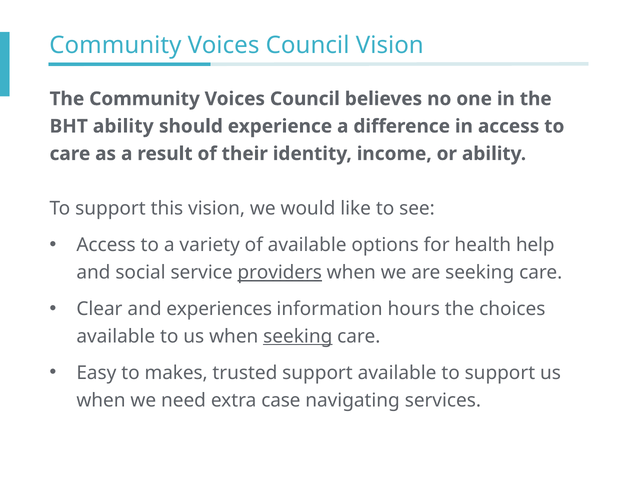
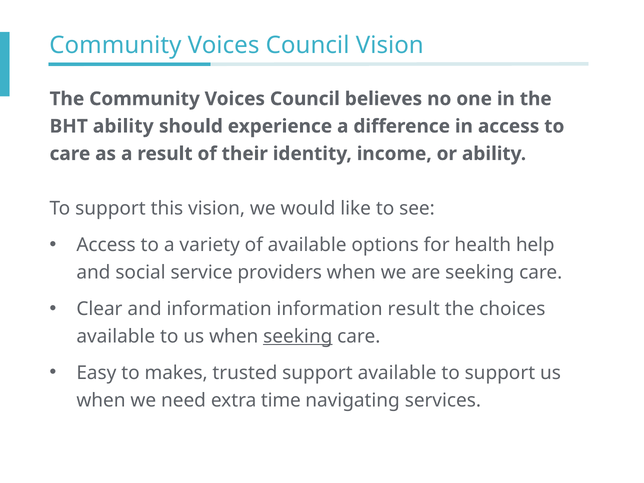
providers underline: present -> none
and experiences: experiences -> information
information hours: hours -> result
case: case -> time
